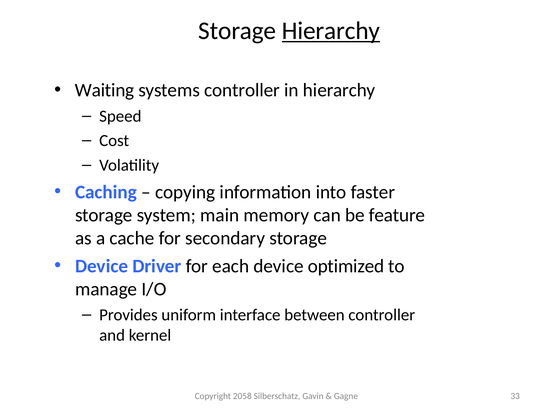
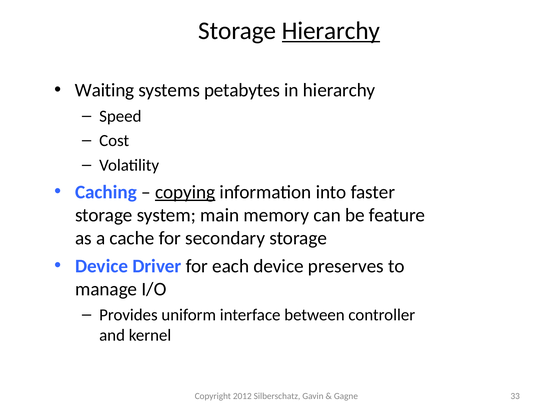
systems controller: controller -> petabytes
copying underline: none -> present
optimized: optimized -> preserves
2058: 2058 -> 2012
